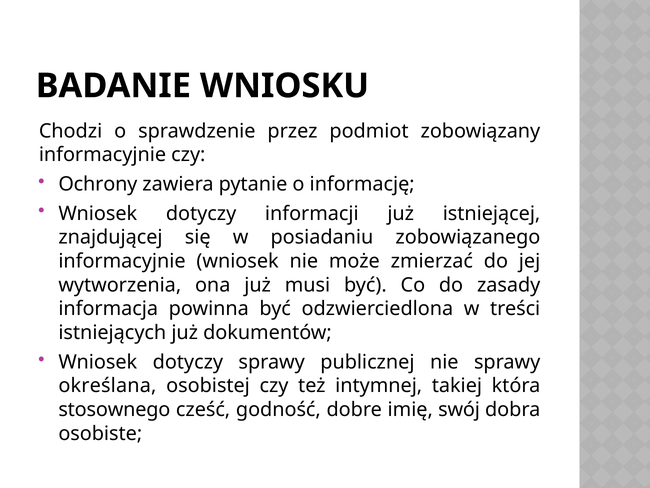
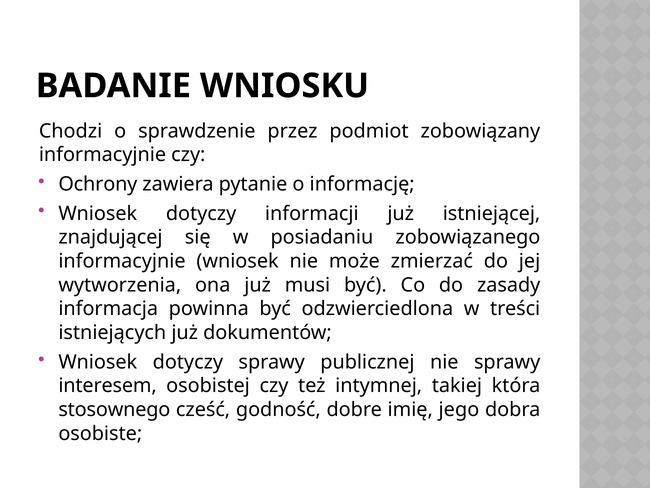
określana: określana -> interesem
swój: swój -> jego
